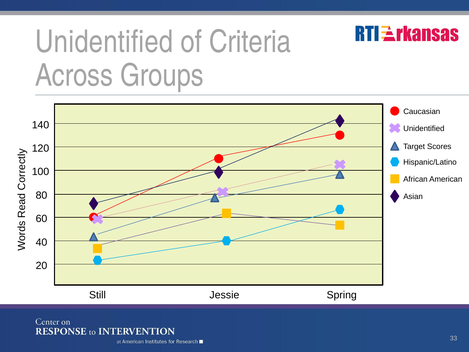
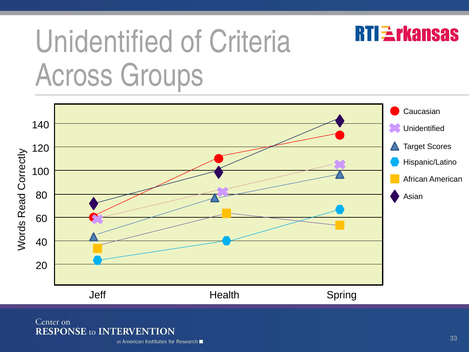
Still: Still -> Jeff
Jessie: Jessie -> Health
